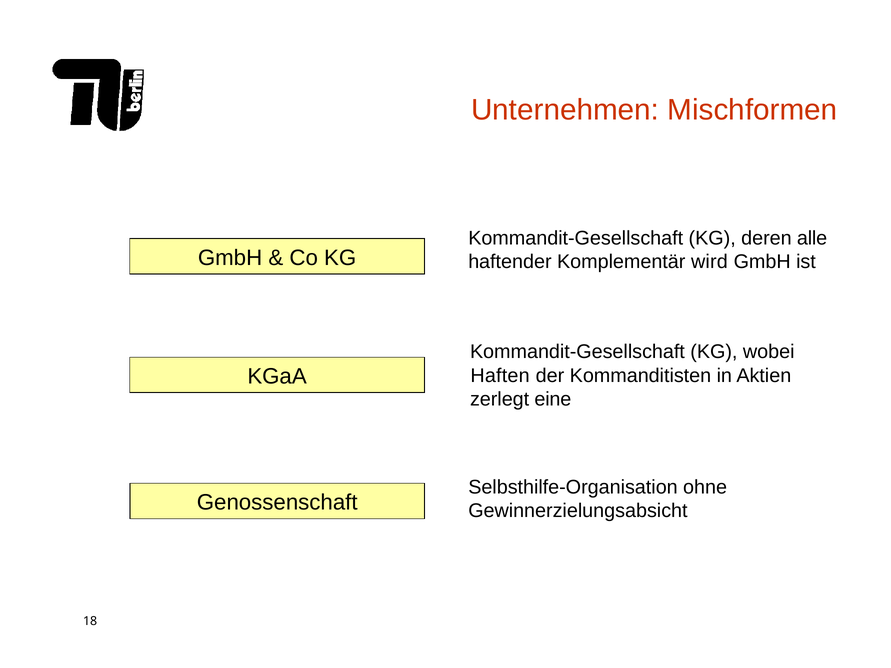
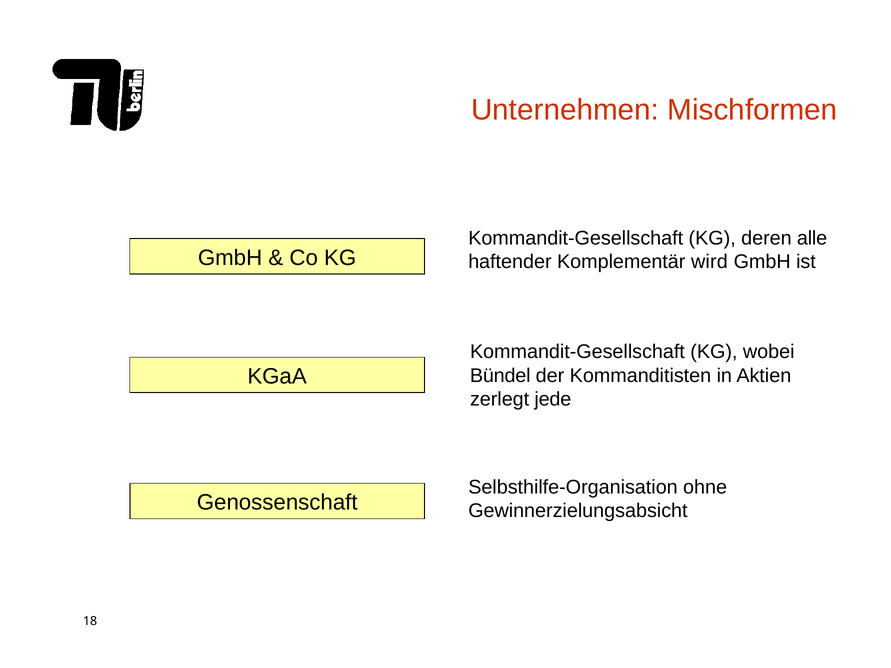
Haften: Haften -> Bündel
eine: eine -> jede
